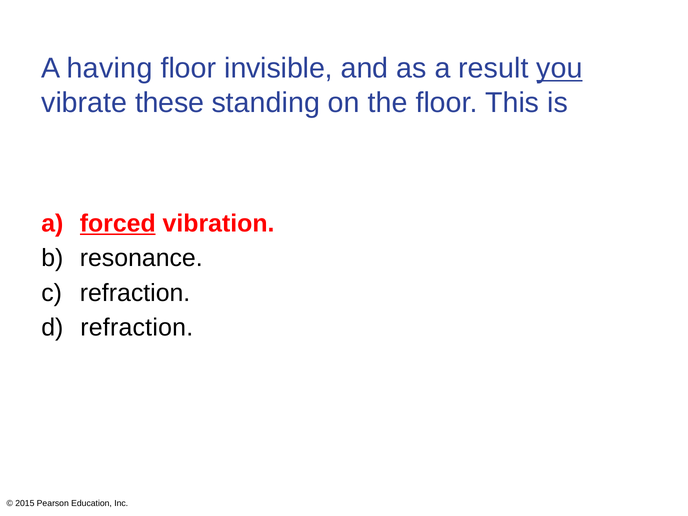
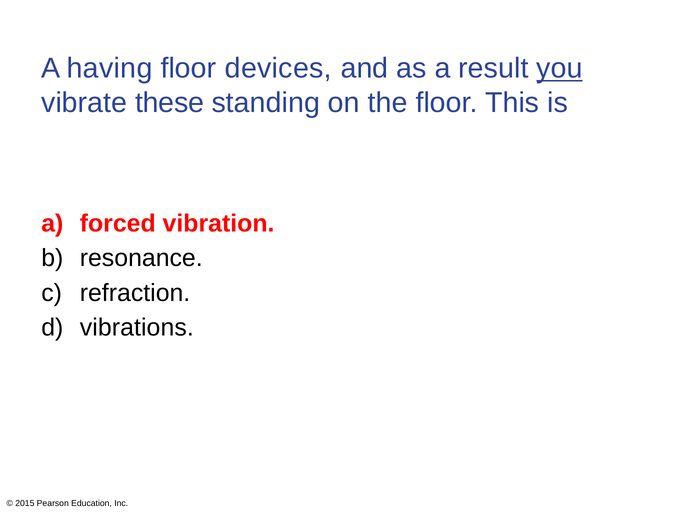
invisible: invisible -> devices
forced underline: present -> none
refraction at (137, 328): refraction -> vibrations
